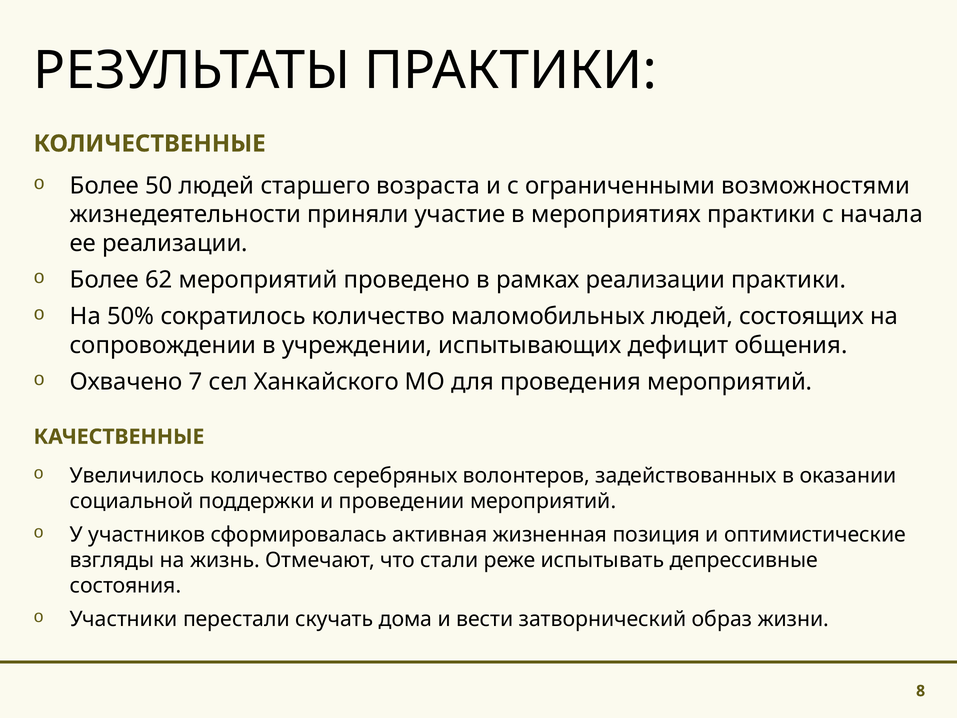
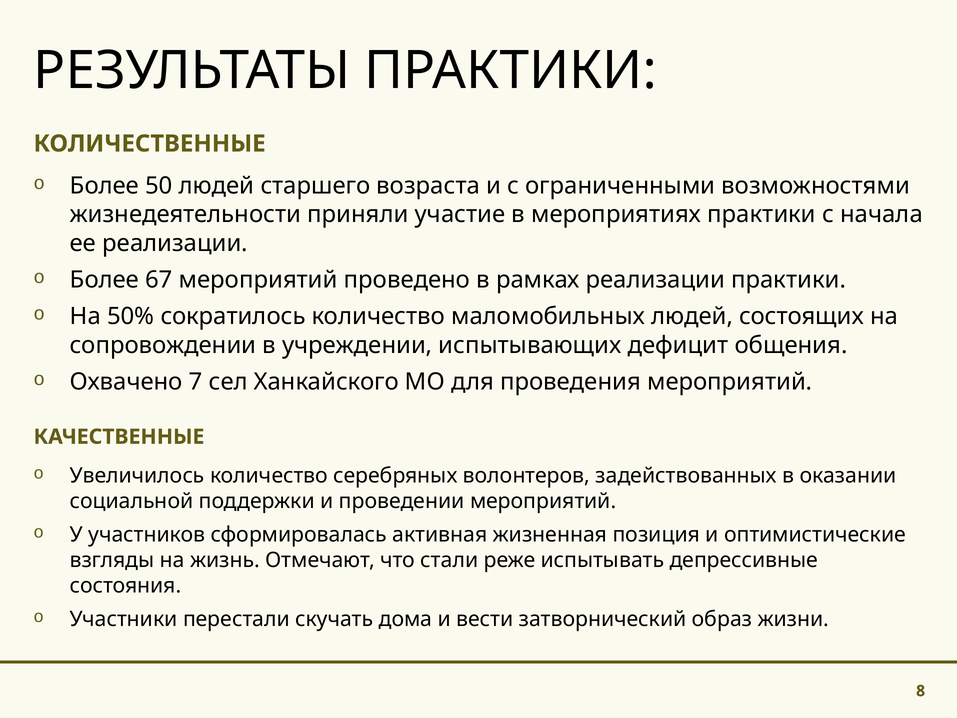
62: 62 -> 67
